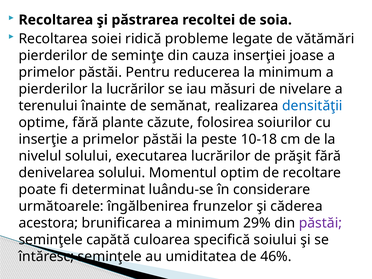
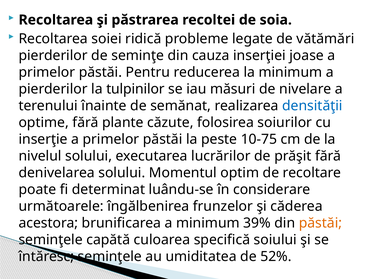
la lucrărilor: lucrărilor -> tulpinilor
10-18: 10-18 -> 10-75
29%: 29% -> 39%
păstăi at (320, 223) colour: purple -> orange
46%: 46% -> 52%
